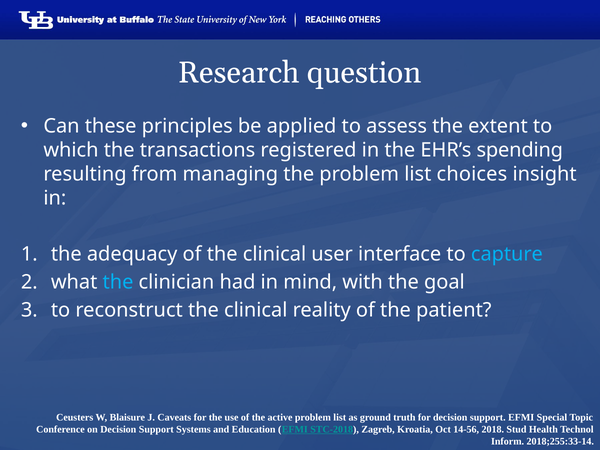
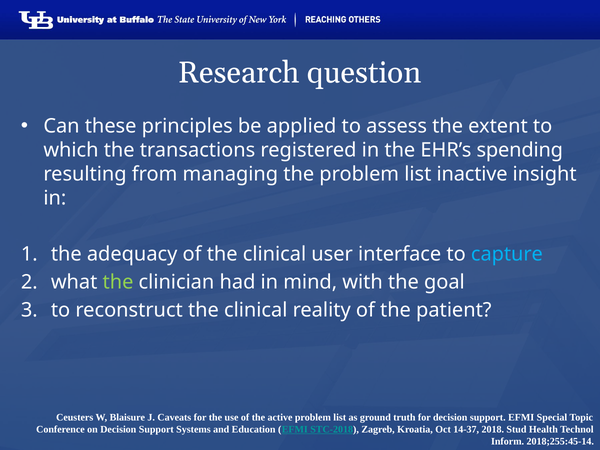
choices: choices -> inactive
the at (118, 282) colour: light blue -> light green
14-56: 14-56 -> 14-37
2018;255:33-14: 2018;255:33-14 -> 2018;255:45-14
